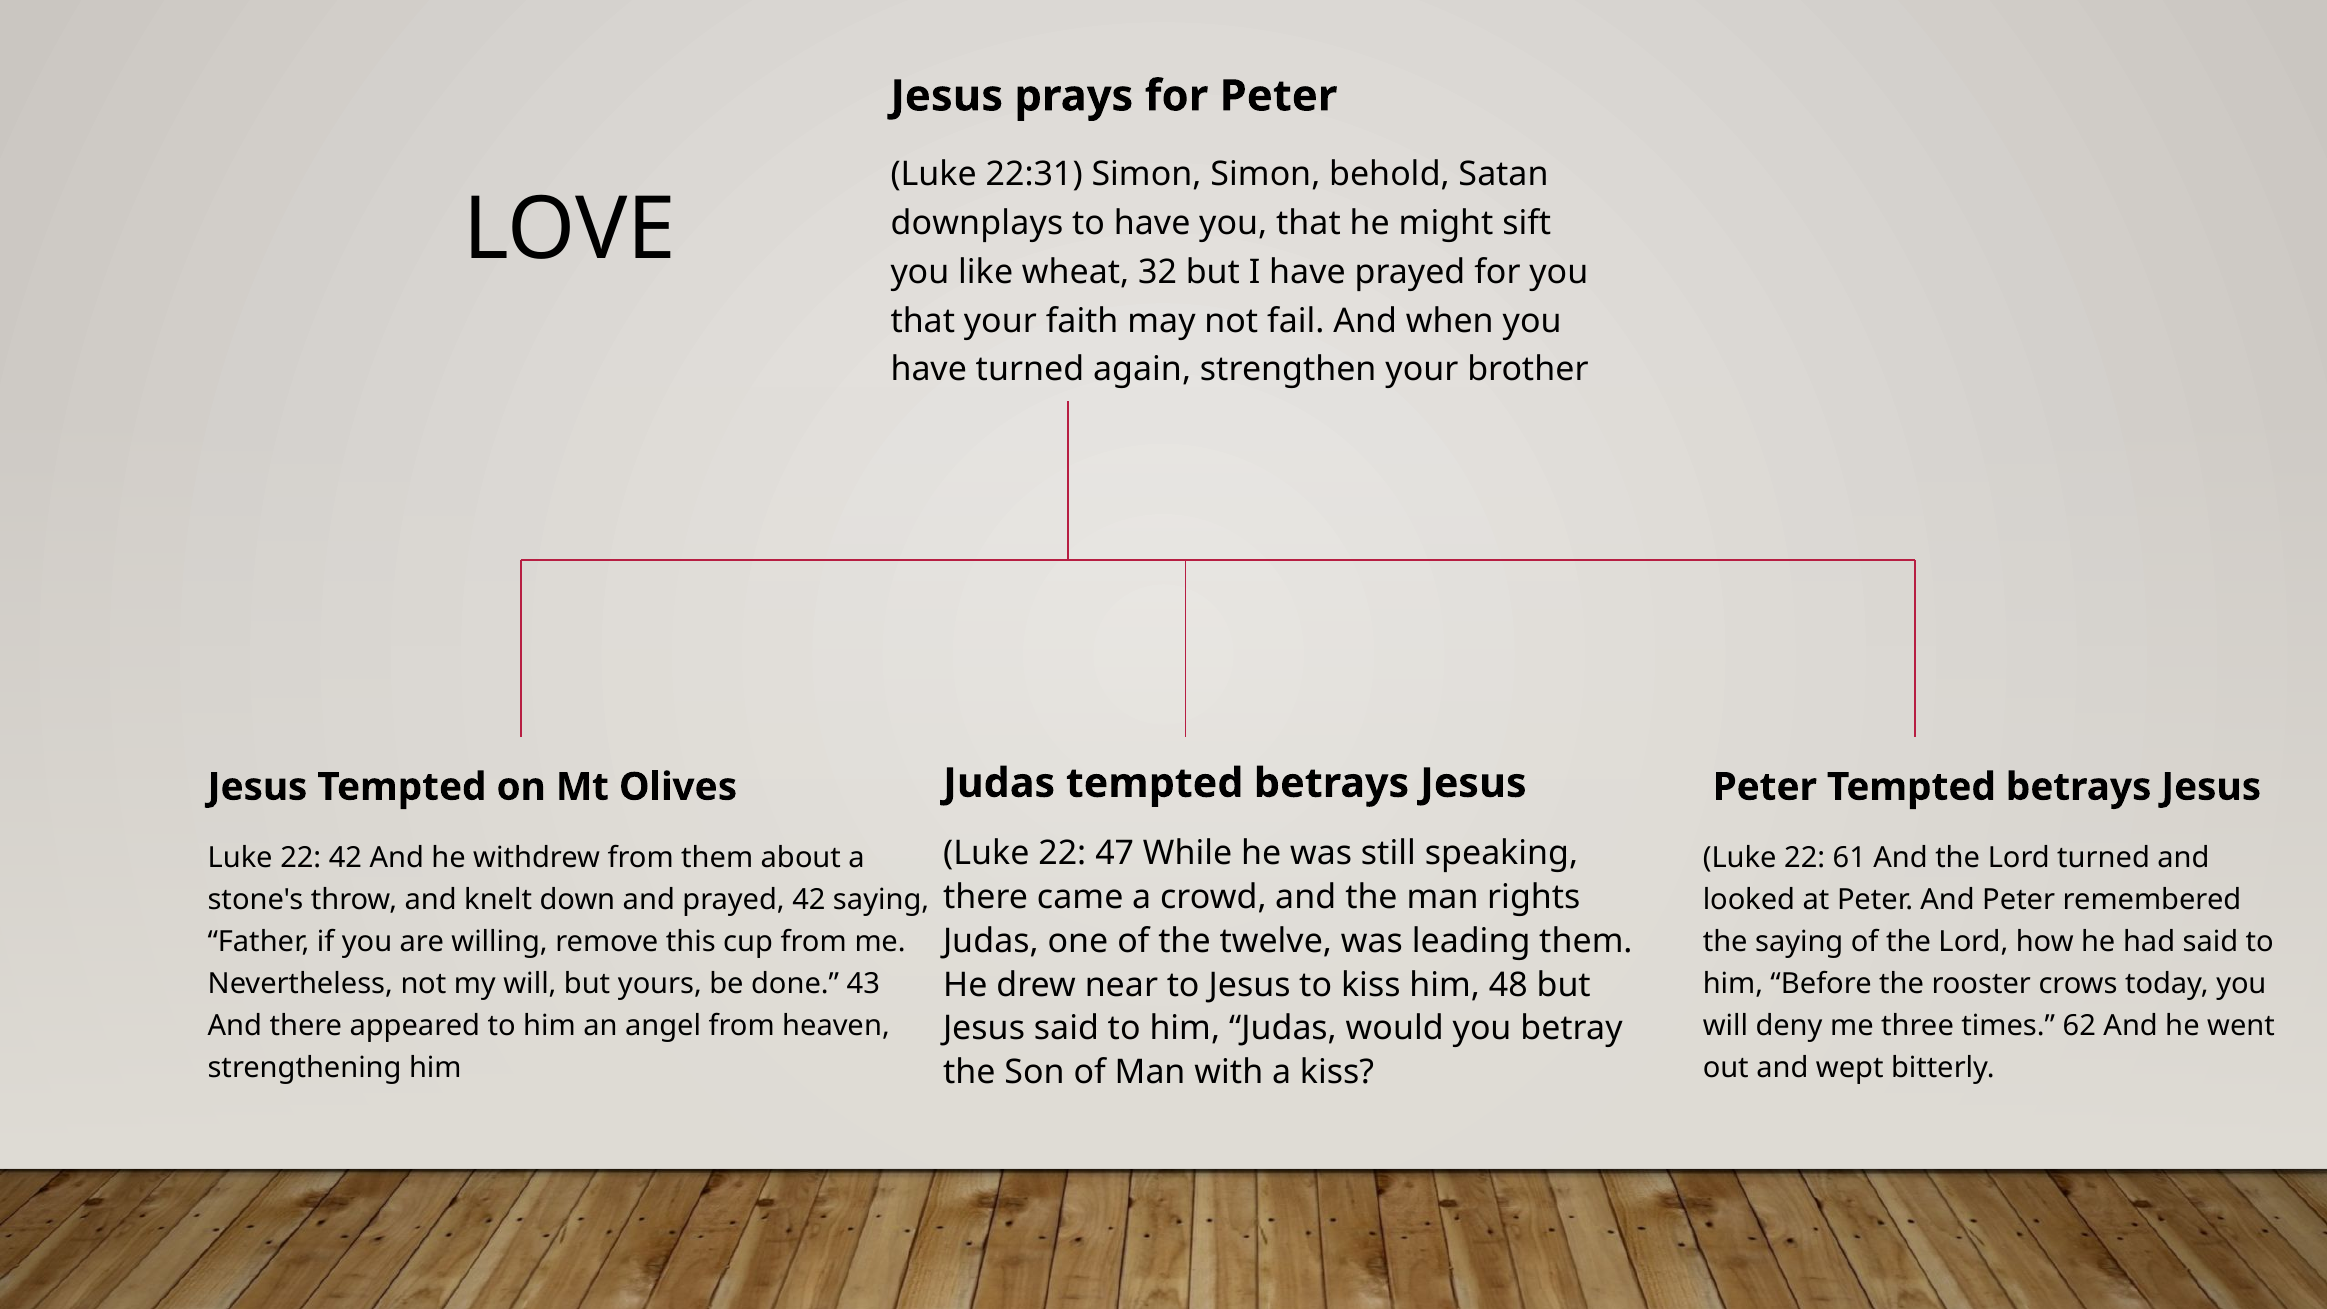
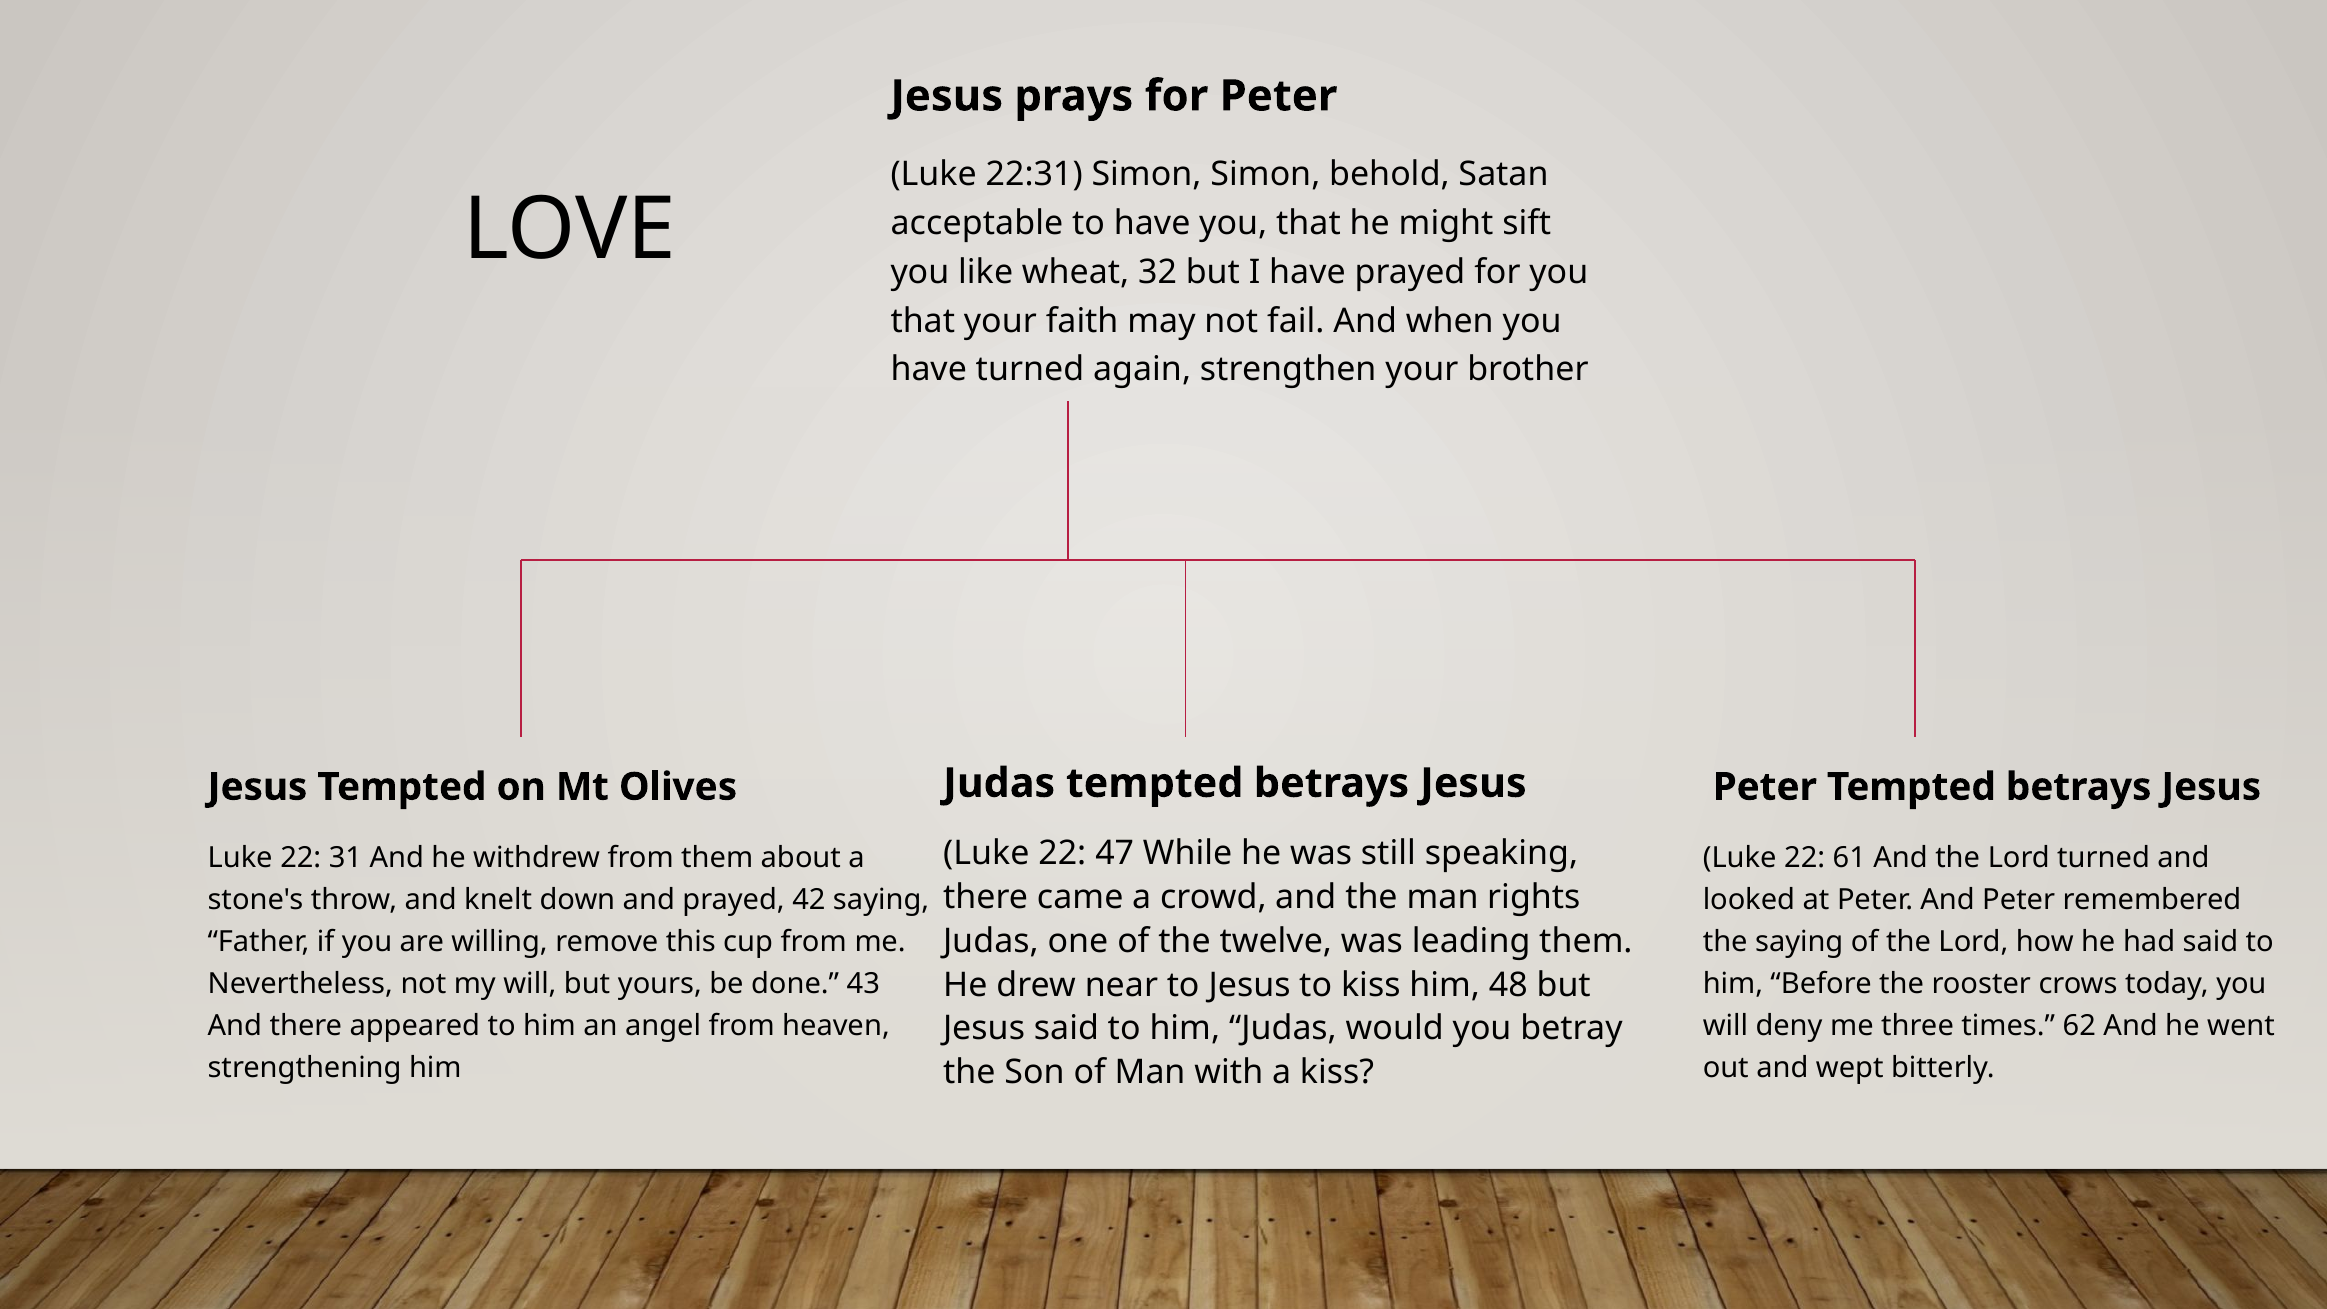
downplays: downplays -> acceptable
22 42: 42 -> 31
